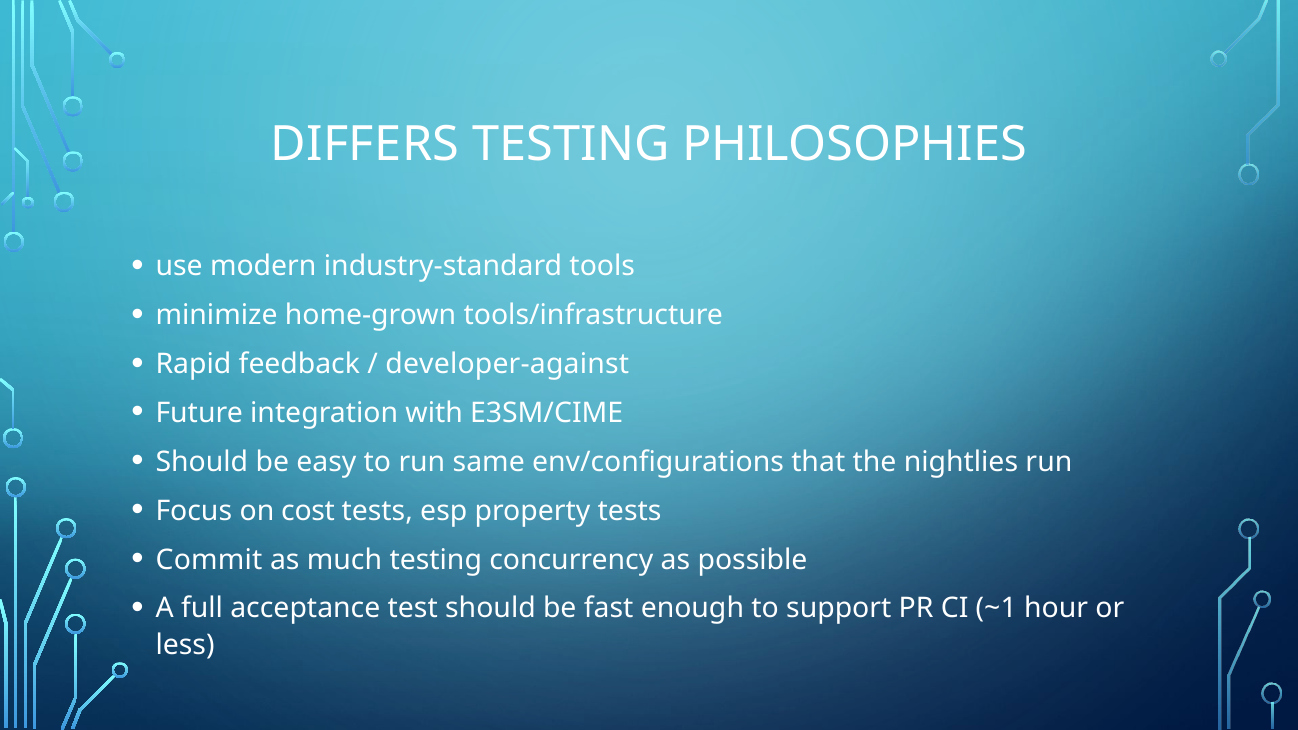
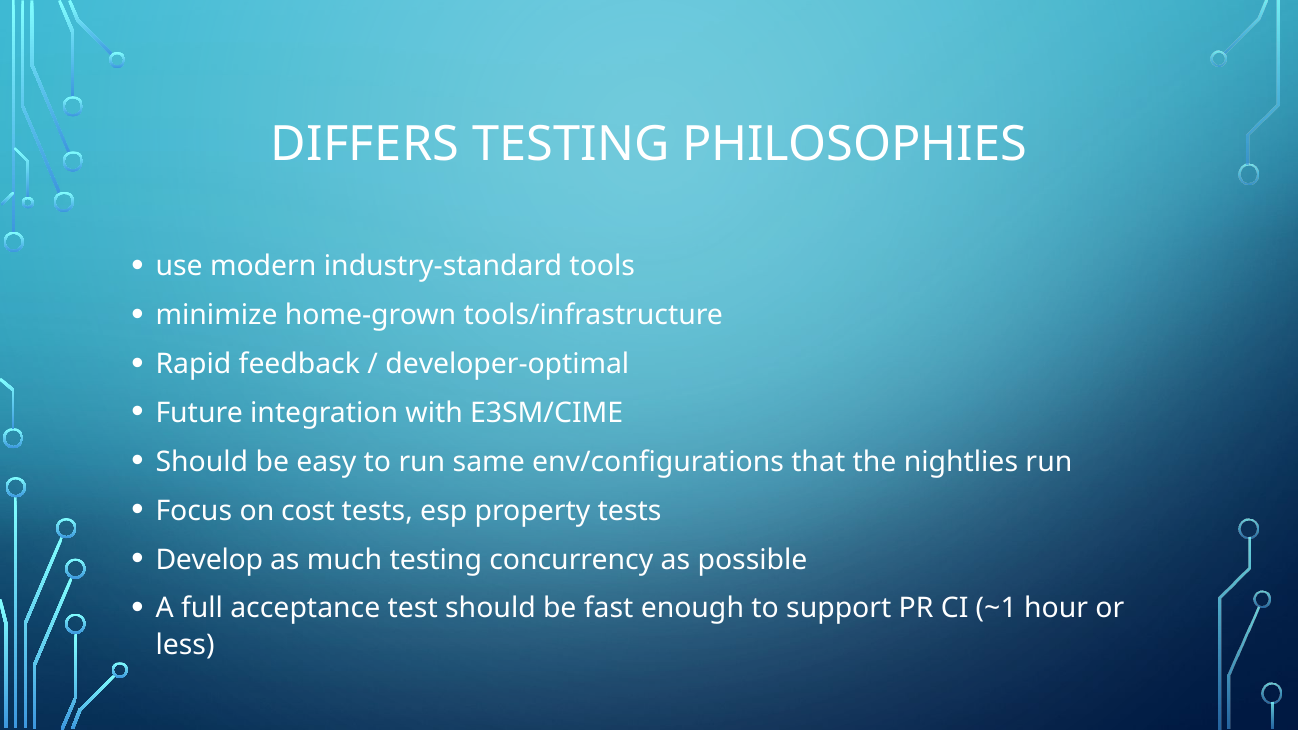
developer-against: developer-against -> developer-optimal
Commit: Commit -> Develop
